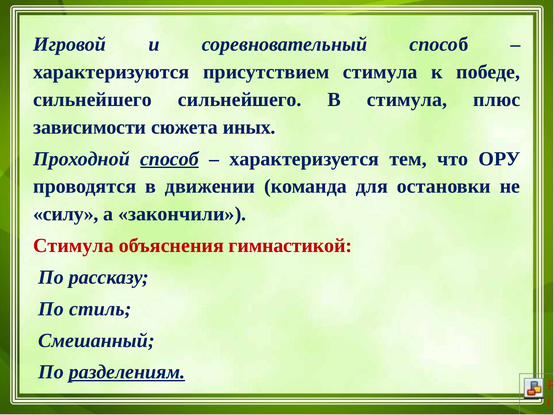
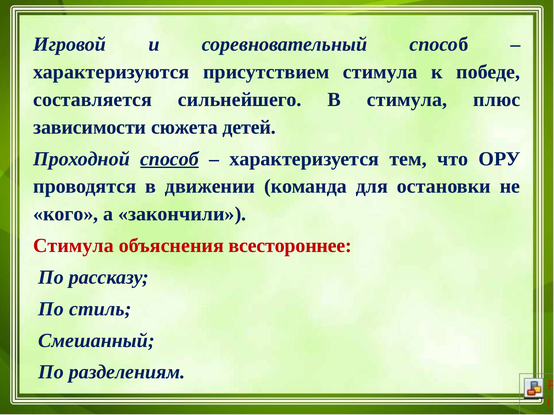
сильнейшего at (93, 100): сильнейшего -> составляется
иных: иных -> детей
силу: силу -> кого
гимнастикой: гимнастикой -> всестороннее
разделениям underline: present -> none
